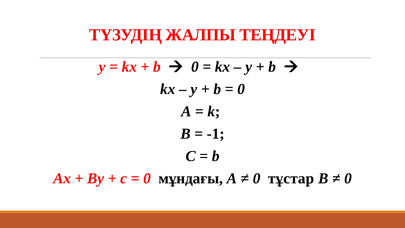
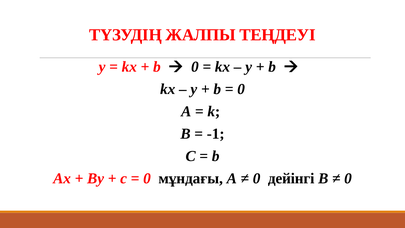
тұстар: тұстар -> дейінгі
